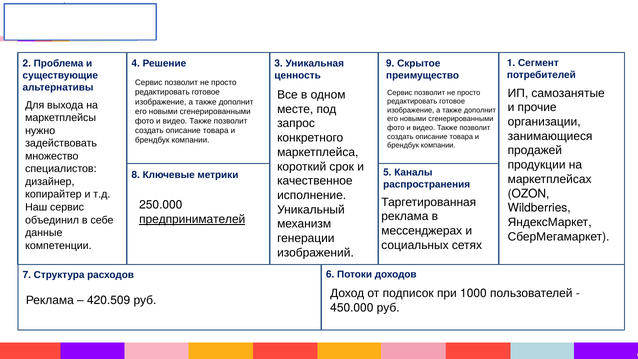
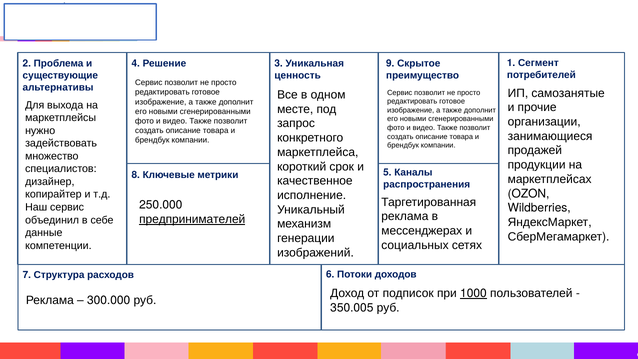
1000 underline: none -> present
420.509: 420.509 -> 300.000
450.000: 450.000 -> 350.005
